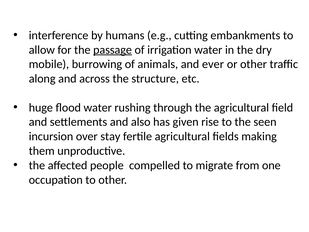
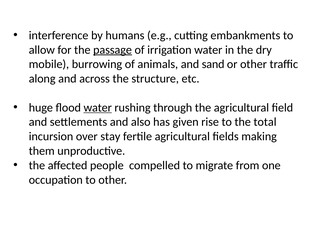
ever: ever -> sand
water at (98, 107) underline: none -> present
seen: seen -> total
